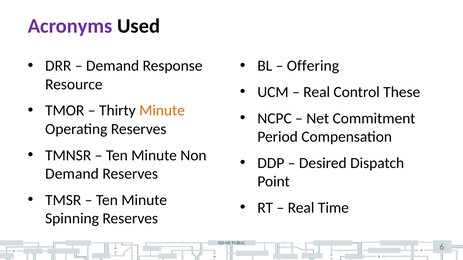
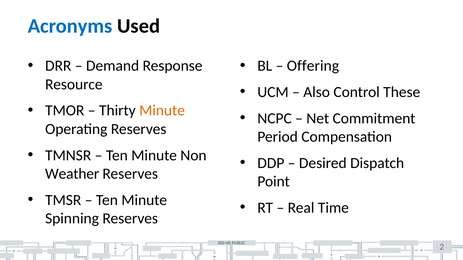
Acronyms colour: purple -> blue
Real at (317, 92): Real -> Also
Demand at (72, 174): Demand -> Weather
6: 6 -> 2
